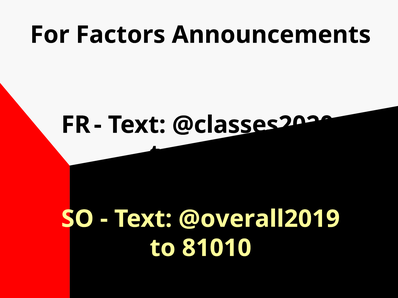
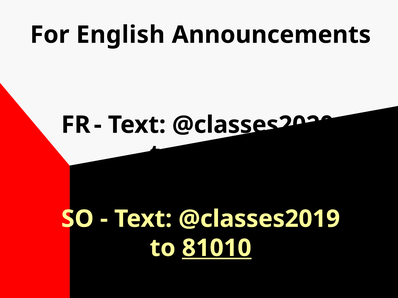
Factors: Factors -> English
@overall2019: @overall2019 -> @classes2019
81010 at (217, 248) underline: none -> present
